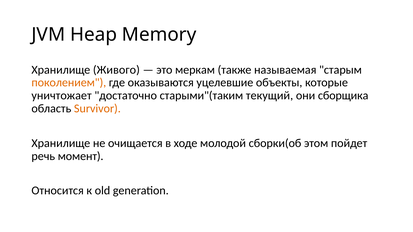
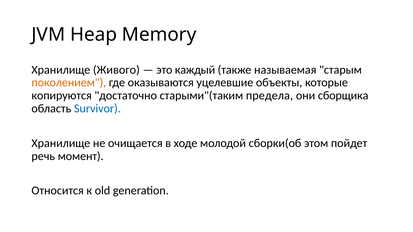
меркам: меркам -> каждый
уничтожает: уничтожает -> копируются
текущий: текущий -> предела
Survivor colour: orange -> blue
